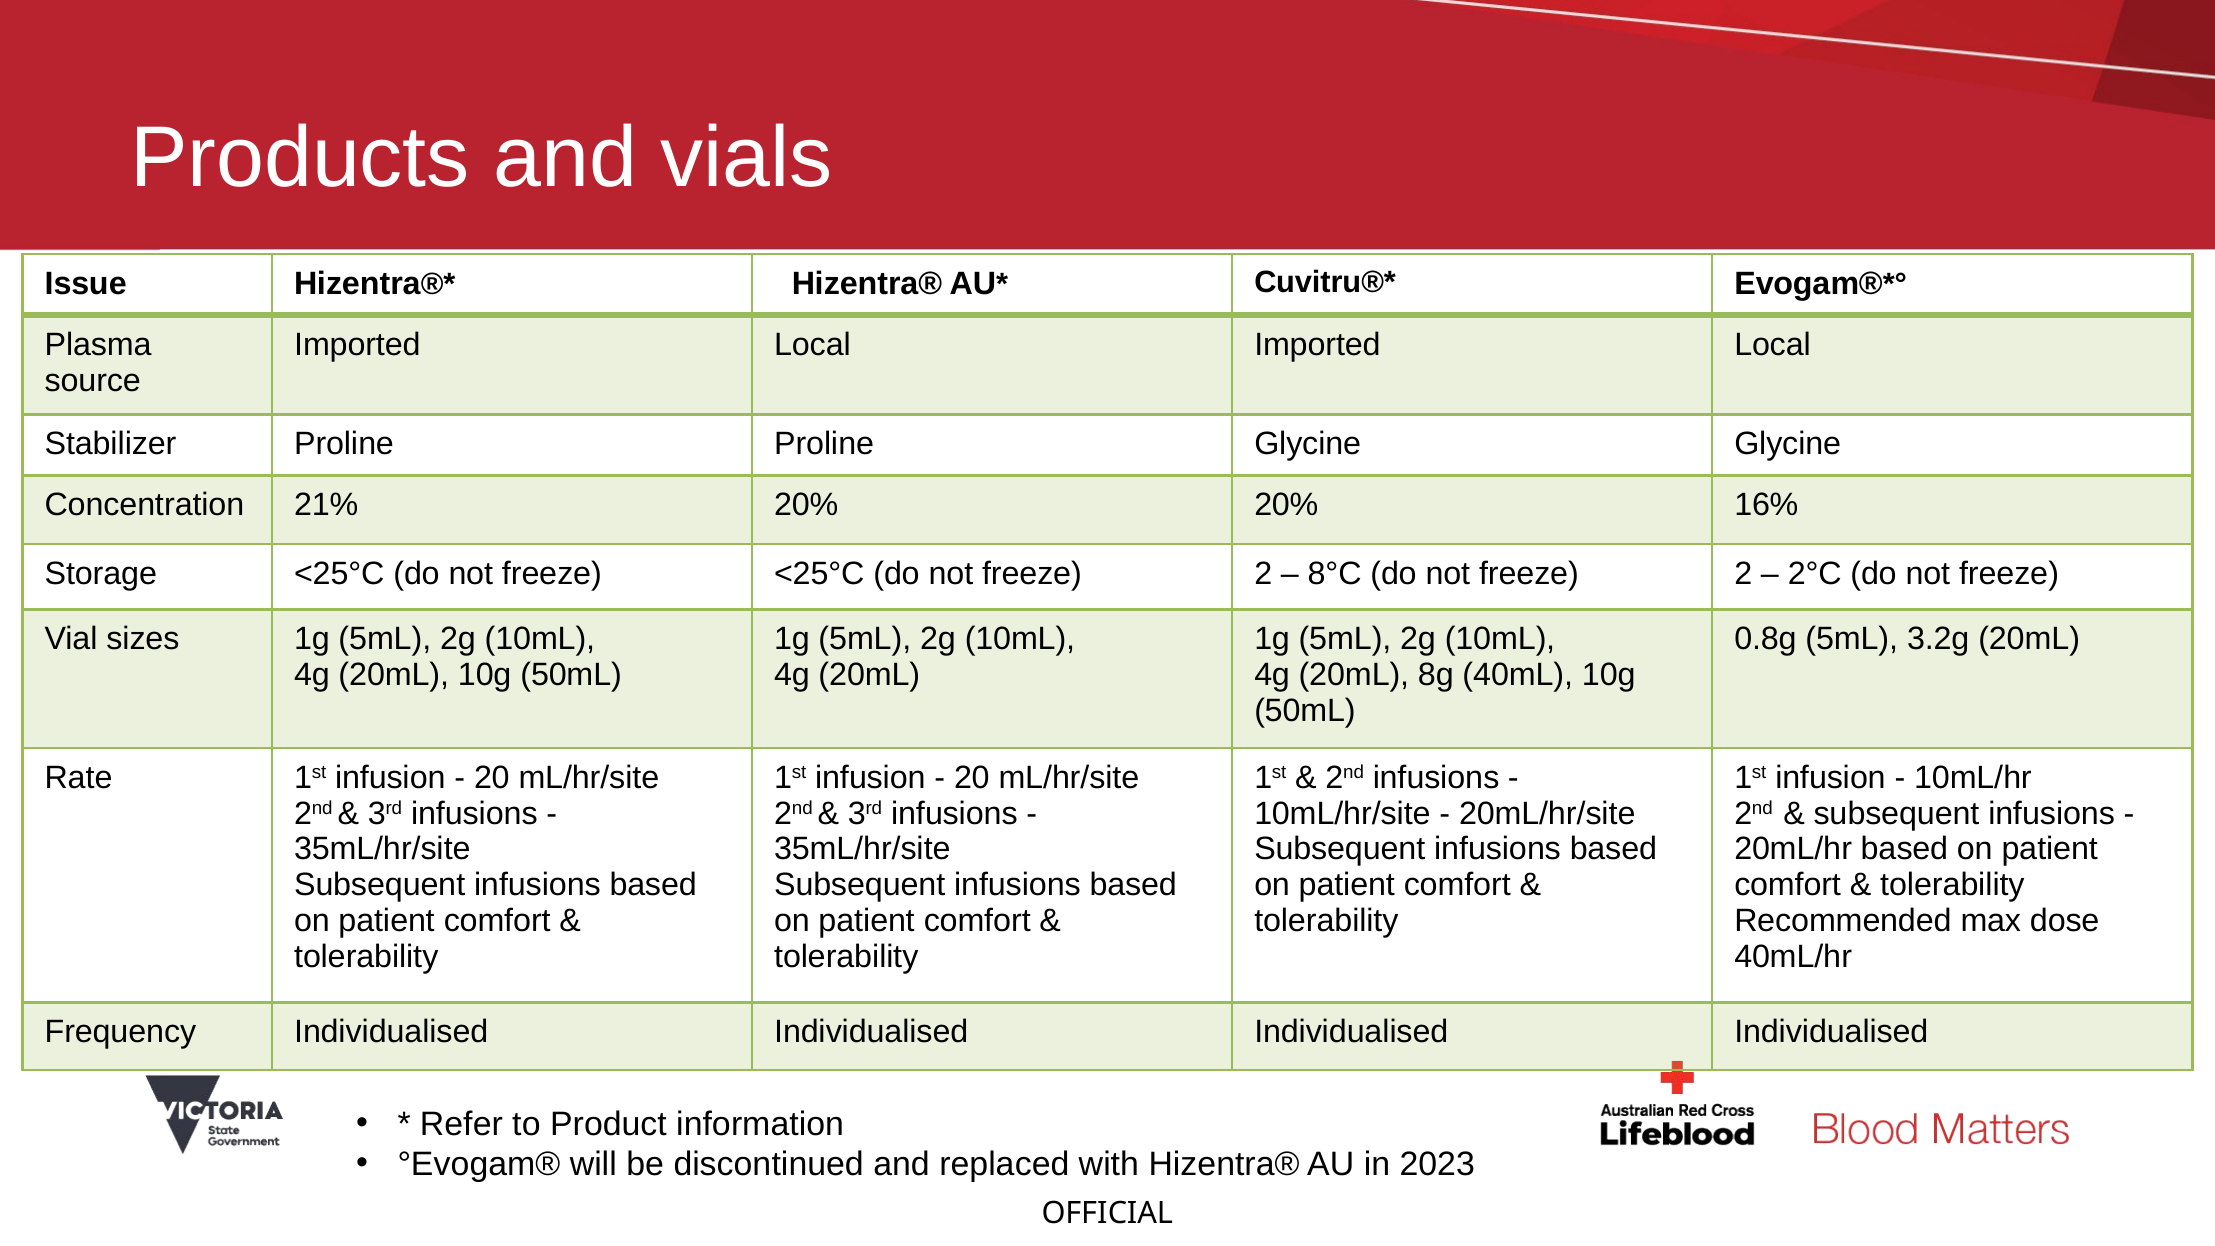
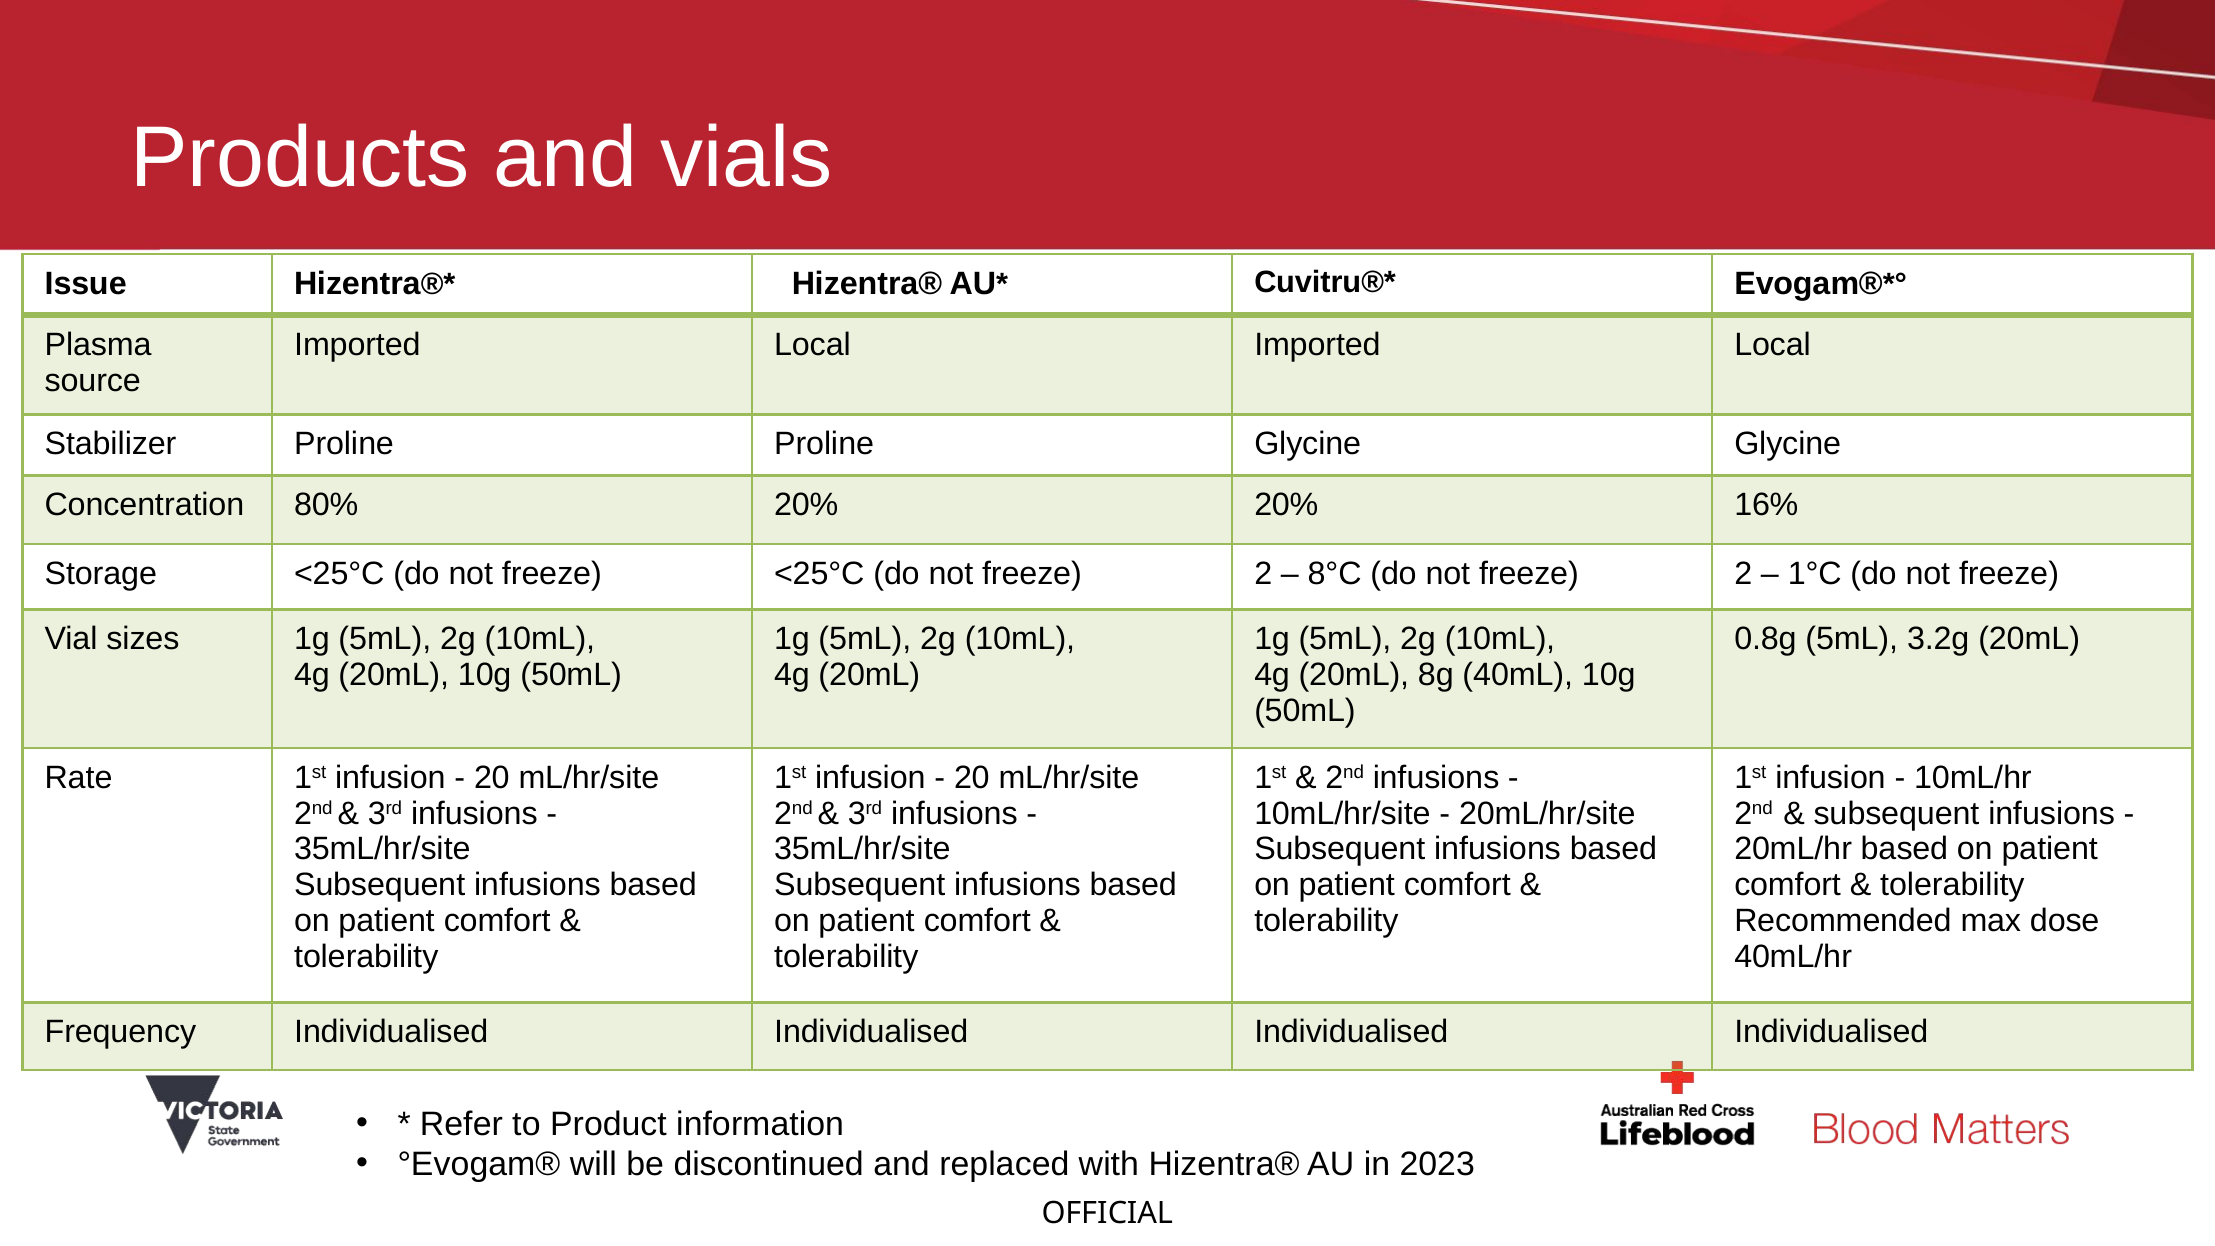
21%: 21% -> 80%
2°C: 2°C -> 1°C
